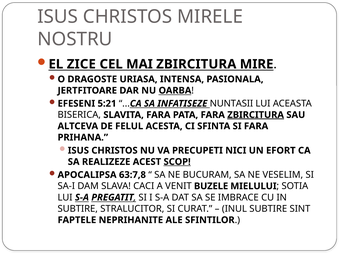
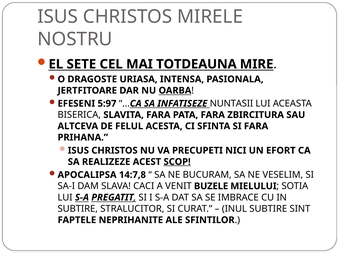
ZICE: ZICE -> SETE
MAI ZBIRCITURA: ZBIRCITURA -> TOTDEAUNA
5:21: 5:21 -> 5:97
ZBIRCITURA at (256, 115) underline: present -> none
63:7,8: 63:7,8 -> 14:7,8
